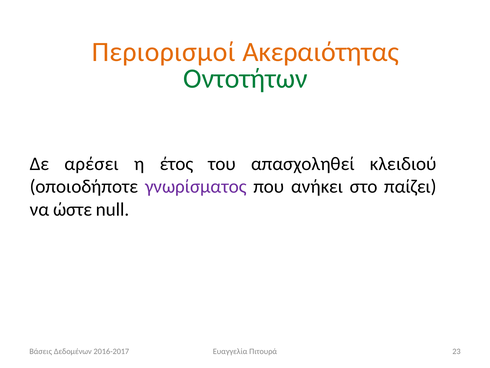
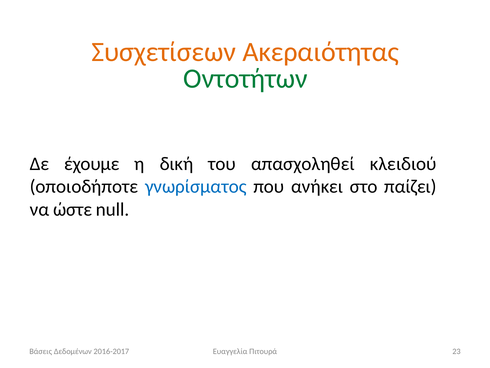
Περιορισμοί: Περιορισμοί -> Συσχετίσεων
αρέσει: αρέσει -> έχουμε
έτος: έτος -> δική
γνωρίσματος colour: purple -> blue
